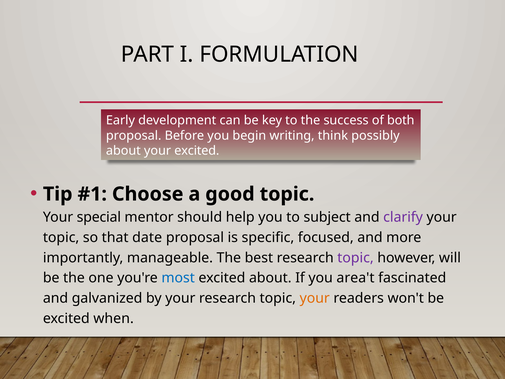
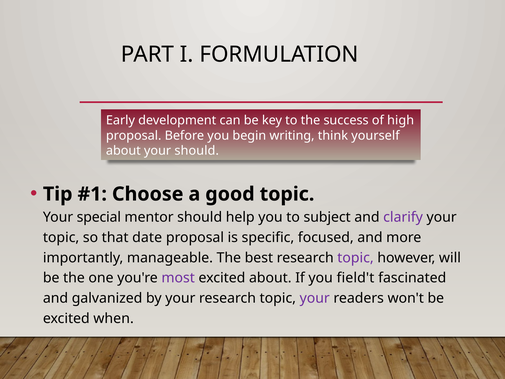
both: both -> high
possibly: possibly -> yourself
your excited: excited -> should
most colour: blue -> purple
area't: area't -> field't
your at (315, 298) colour: orange -> purple
